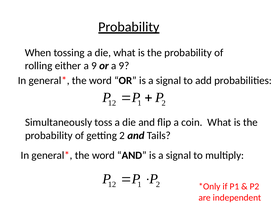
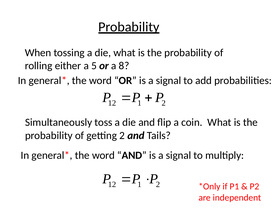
either a 9: 9 -> 5
or a 9: 9 -> 8
